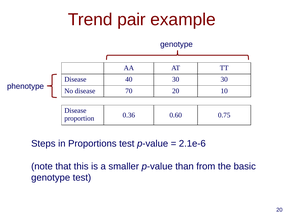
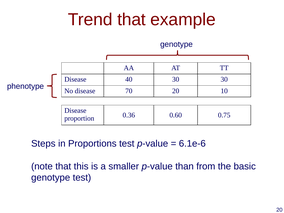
Trend pair: pair -> that
2.1e-6: 2.1e-6 -> 6.1e-6
